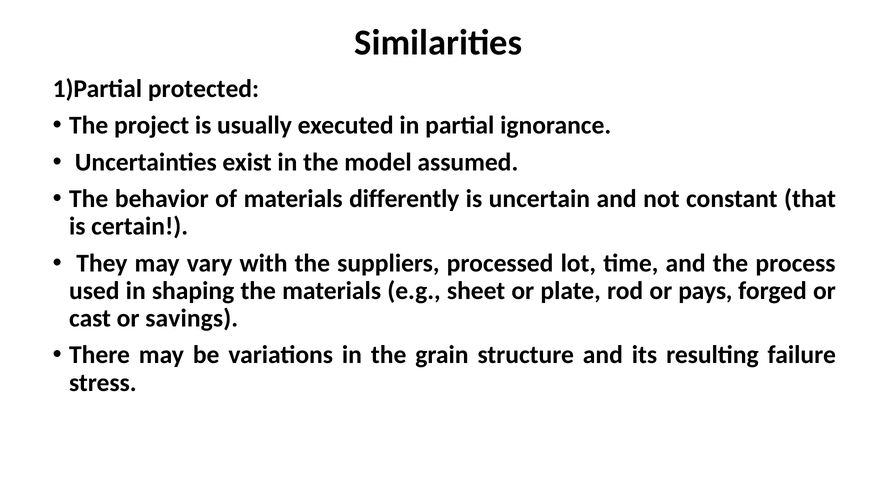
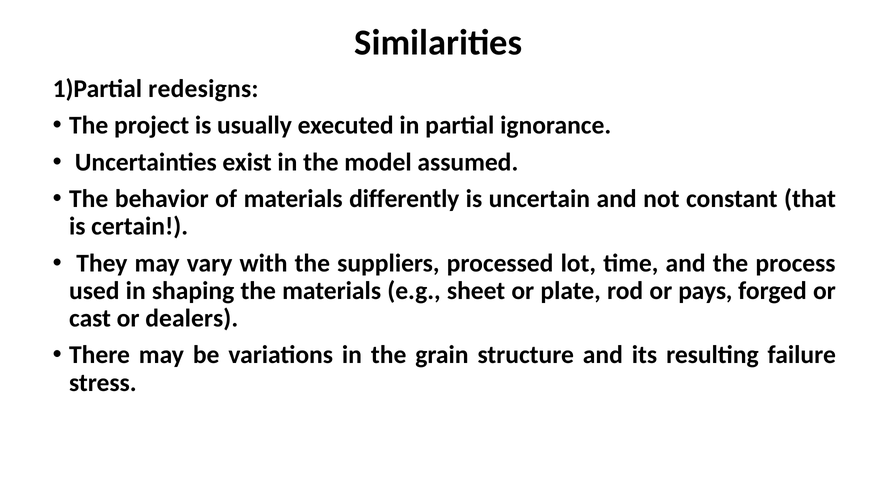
protected: protected -> redesigns
savings: savings -> dealers
